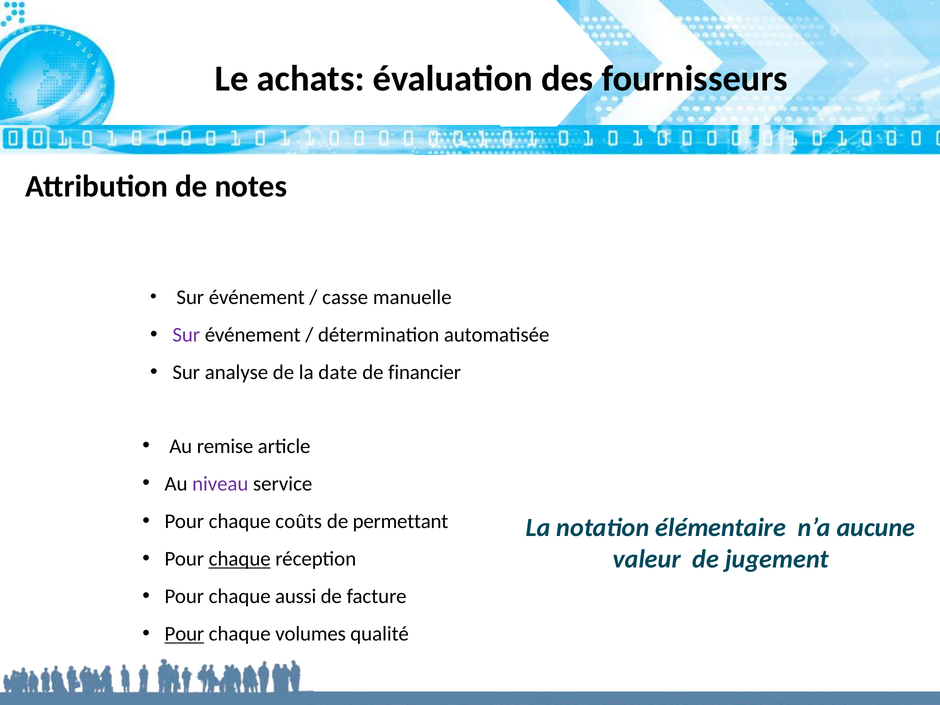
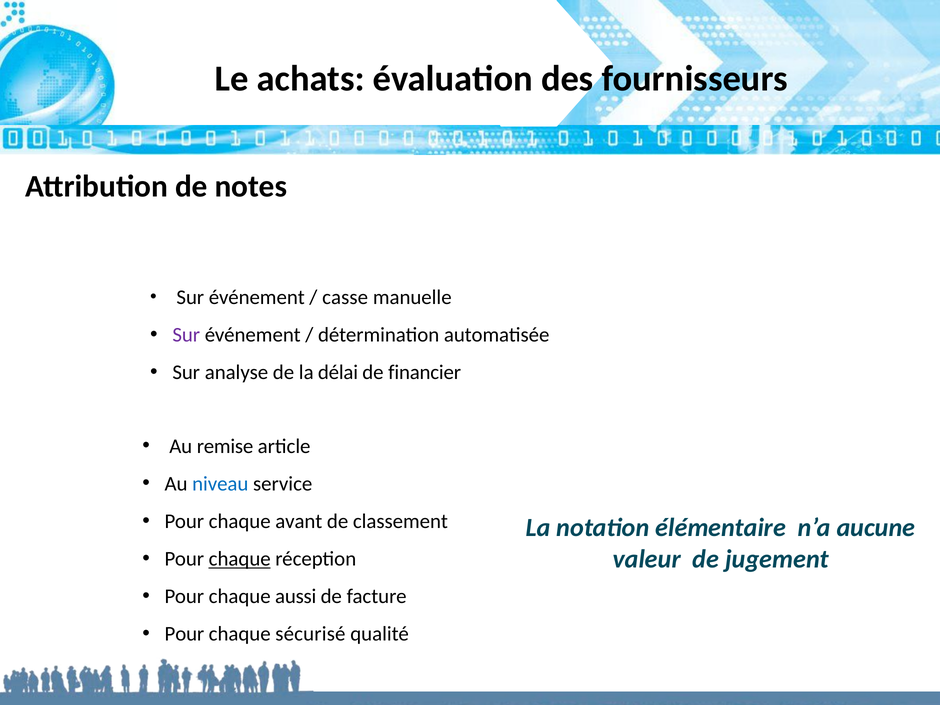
date: date -> délai
niveau colour: purple -> blue
coûts: coûts -> avant
permettant: permettant -> classement
Pour at (184, 634) underline: present -> none
volumes: volumes -> sécurisé
